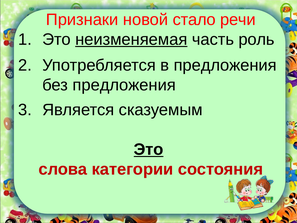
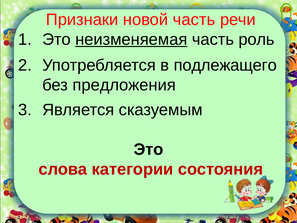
новой стало: стало -> часть
в предложения: предложения -> подлежащего
Это at (149, 149) underline: present -> none
